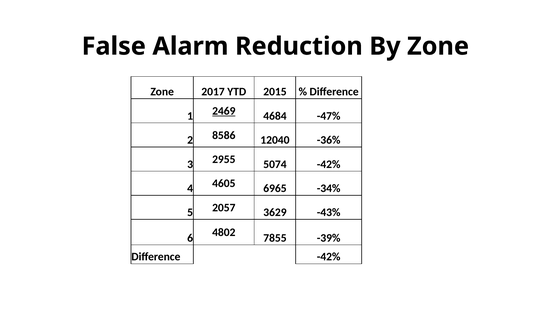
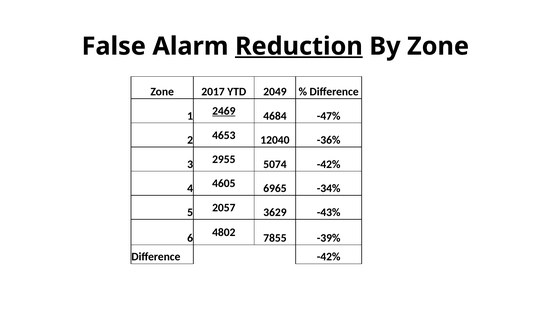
Reduction underline: none -> present
2015: 2015 -> 2049
8586: 8586 -> 4653
